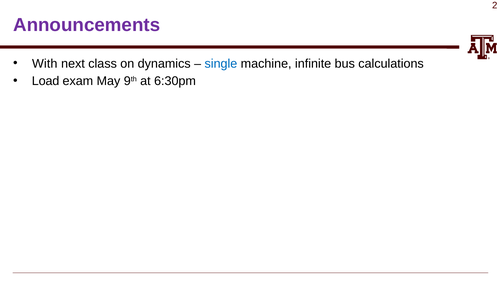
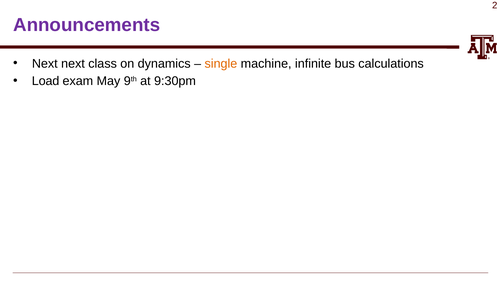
With at (45, 63): With -> Next
single colour: blue -> orange
6:30pm: 6:30pm -> 9:30pm
